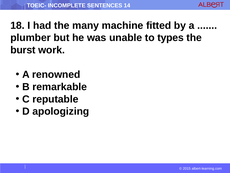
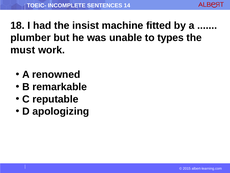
many: many -> insist
burst: burst -> must
